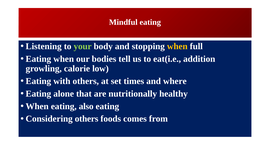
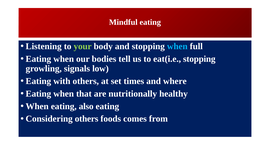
when at (177, 46) colour: yellow -> light blue
eat(i.e addition: addition -> stopping
calorie: calorie -> signals
alone at (64, 94): alone -> when
